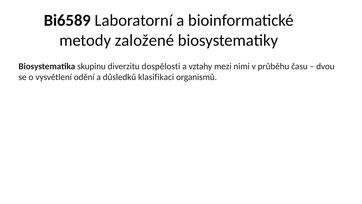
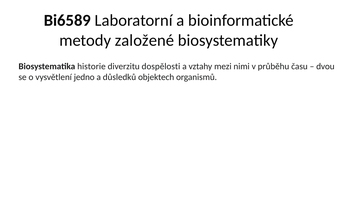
skupinu: skupinu -> historie
odění: odění -> jedno
klasifikaci: klasifikaci -> objektech
